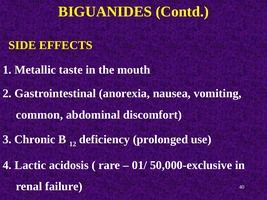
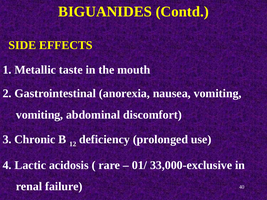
common at (39, 115): common -> vomiting
50,000-exclusive: 50,000-exclusive -> 33,000-exclusive
